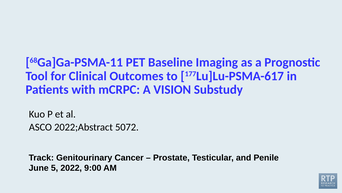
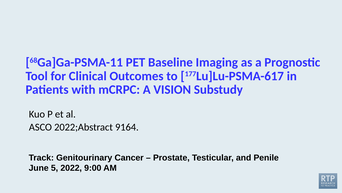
5072: 5072 -> 9164
